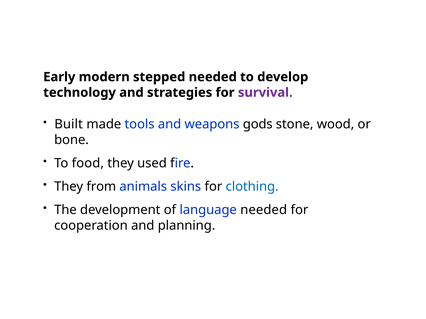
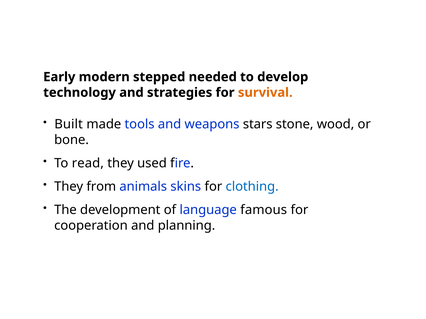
survival colour: purple -> orange
gods: gods -> stars
food: food -> read
language needed: needed -> famous
